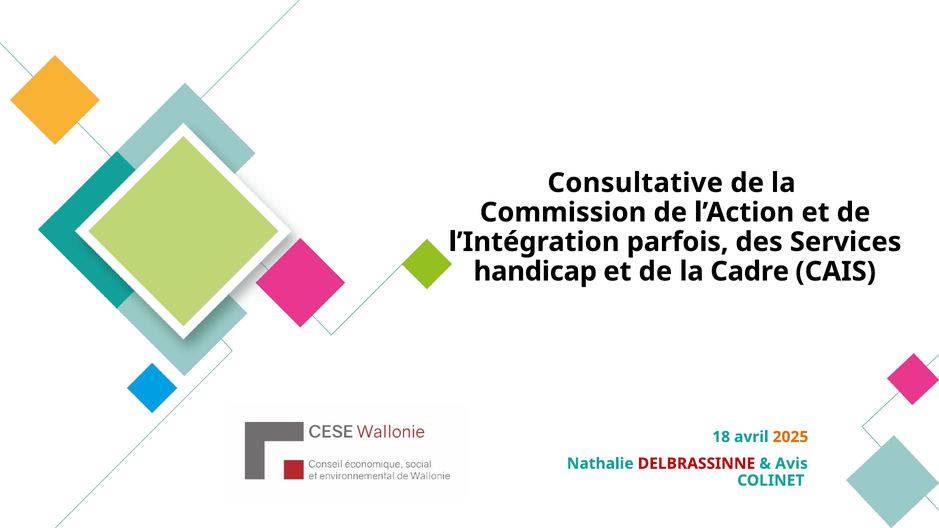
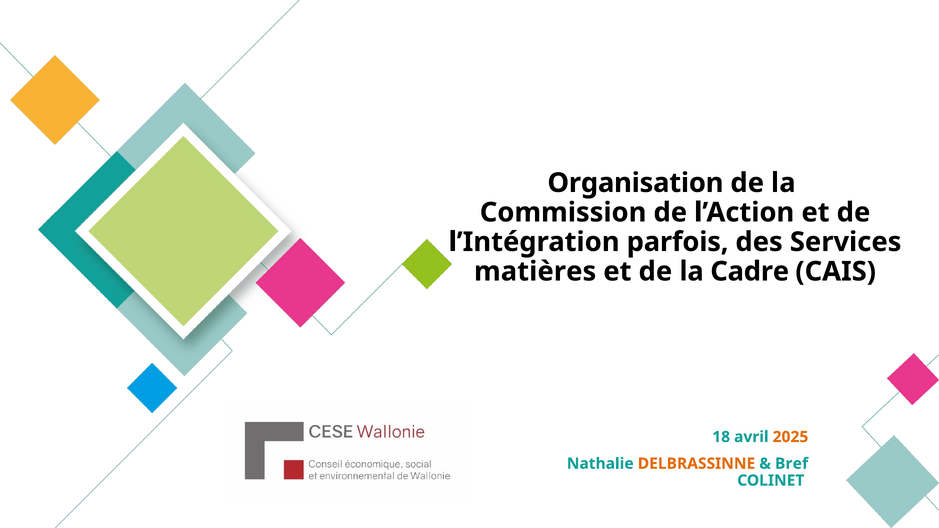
Consultative: Consultative -> Organisation
handicap: handicap -> matières
DELBRASSINNE colour: red -> orange
Avis: Avis -> Bref
